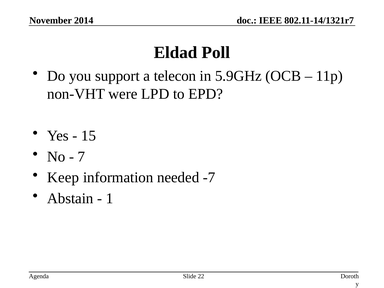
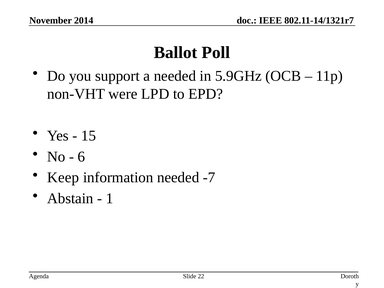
Eldad: Eldad -> Ballot
a telecon: telecon -> needed
7: 7 -> 6
